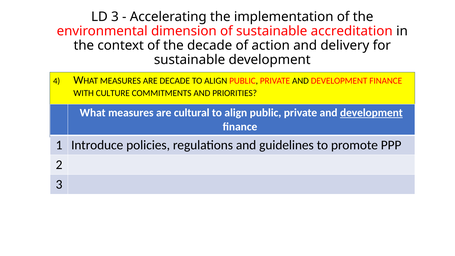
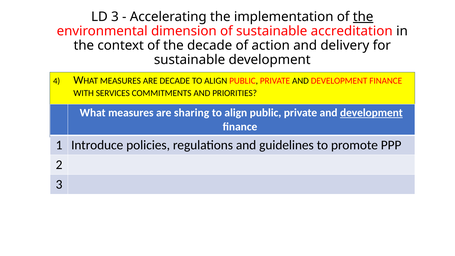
the at (363, 17) underline: none -> present
CULTURE: CULTURE -> SERVICES
cultural: cultural -> sharing
